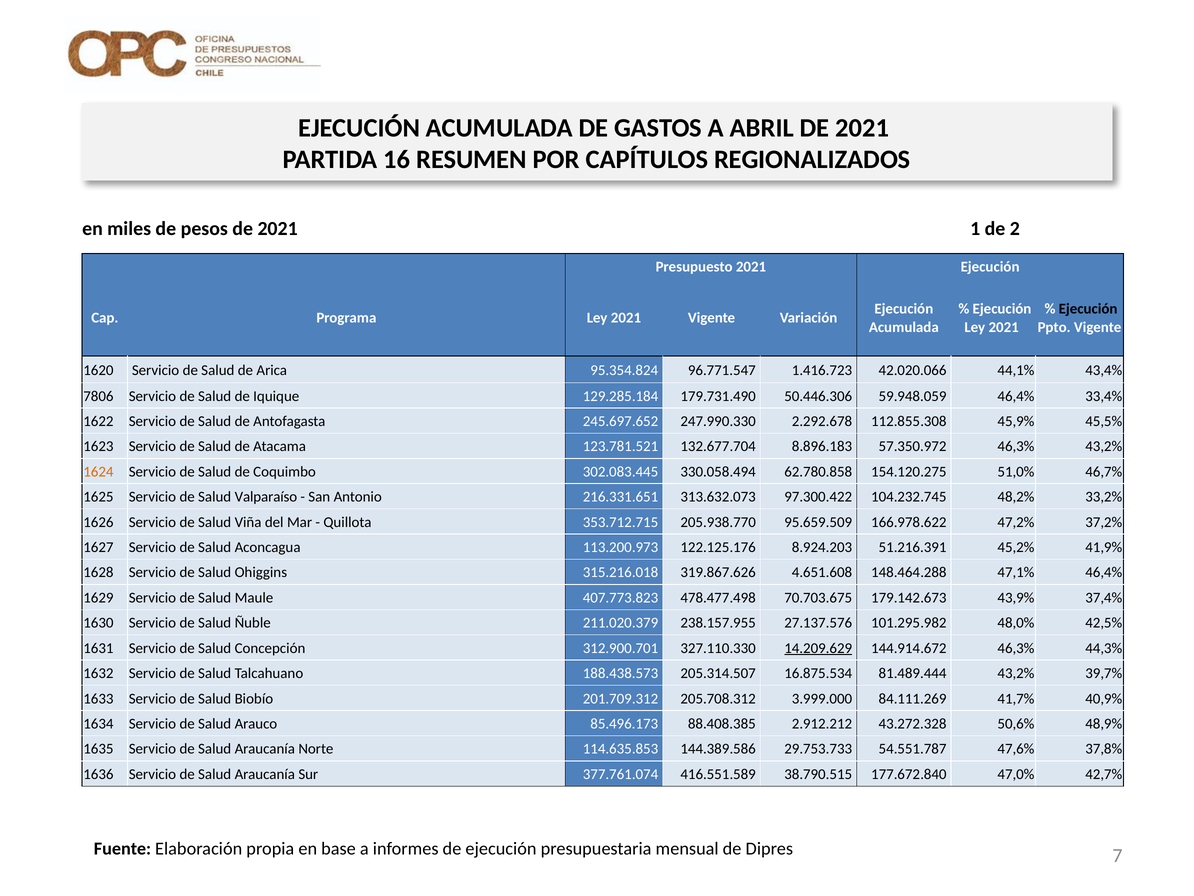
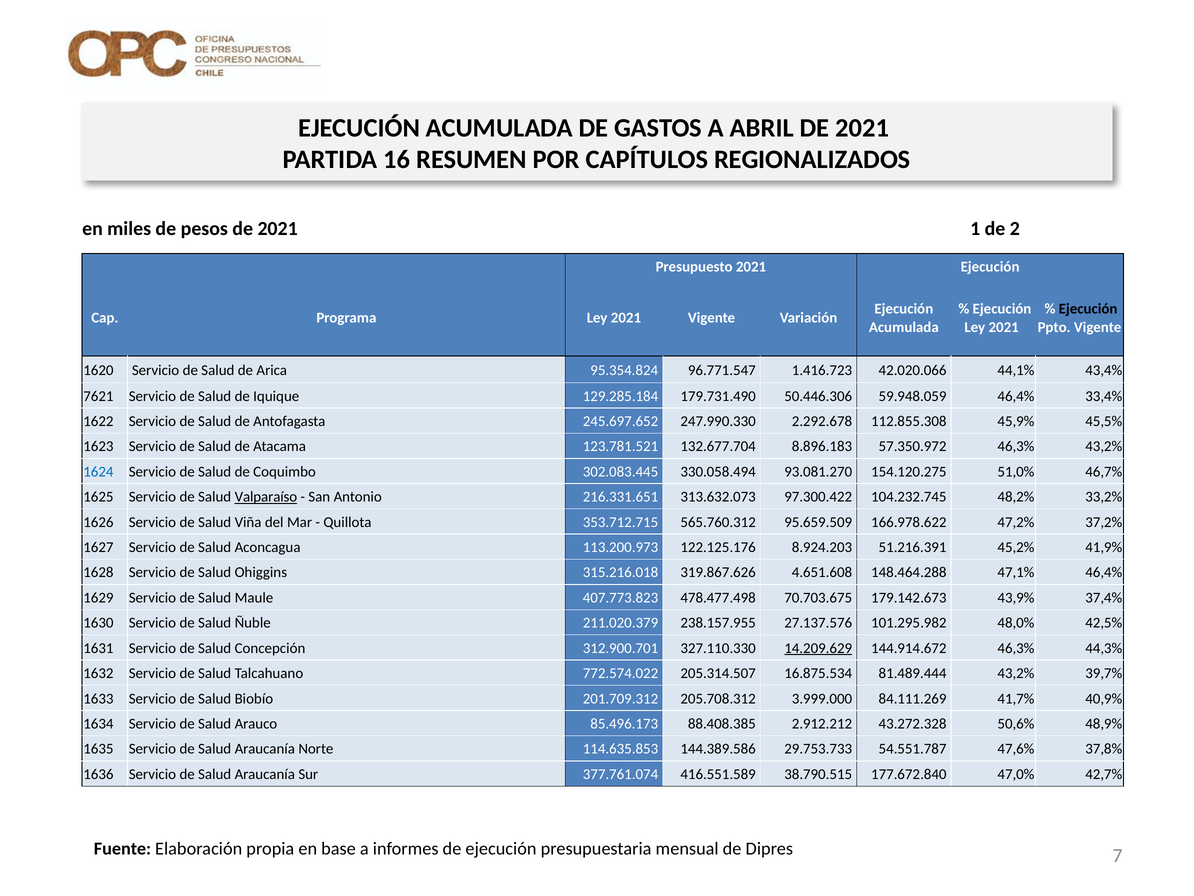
7806: 7806 -> 7621
1624 colour: orange -> blue
62.780.858: 62.780.858 -> 93.081.270
Valparaíso underline: none -> present
205.938.770: 205.938.770 -> 565.760.312
188.438.573: 188.438.573 -> 772.574.022
